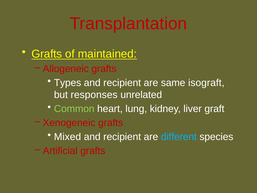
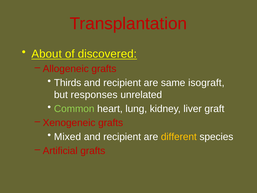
Grafts at (47, 54): Grafts -> About
maintained: maintained -> discovered
Types: Types -> Thirds
different colour: light blue -> yellow
